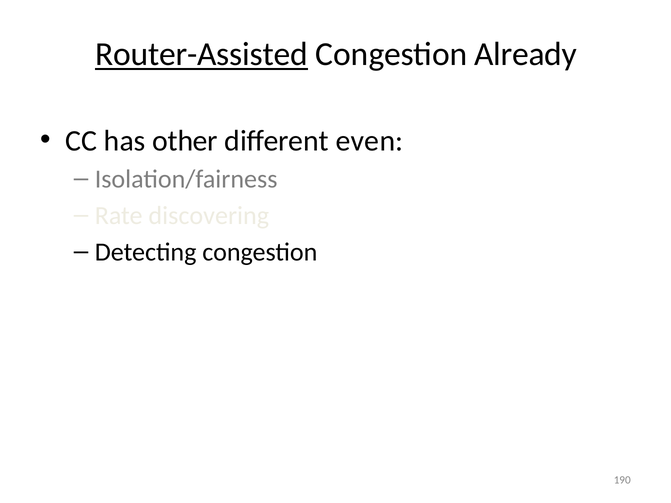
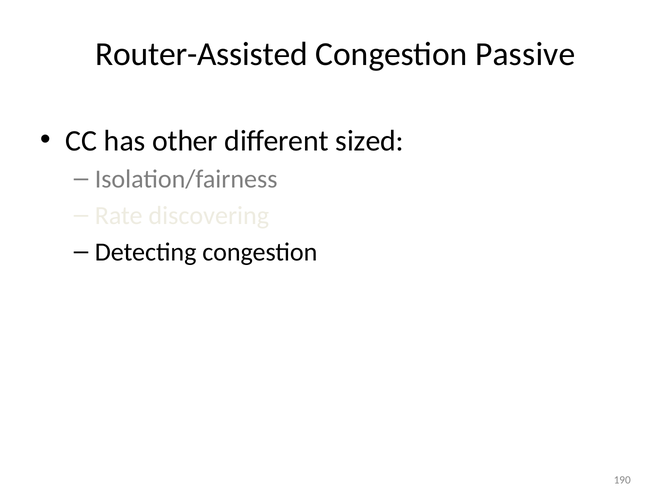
Router-Assisted underline: present -> none
Already: Already -> Passive
even: even -> sized
